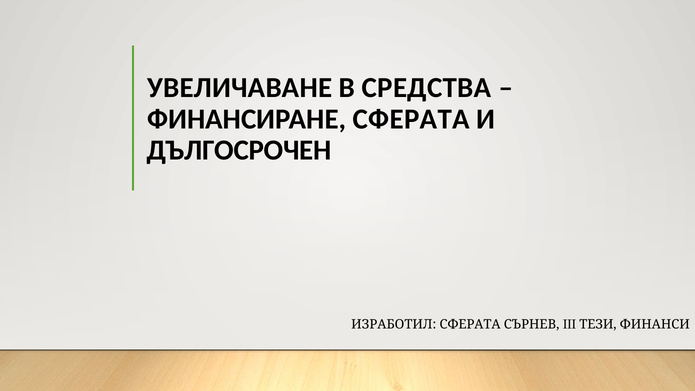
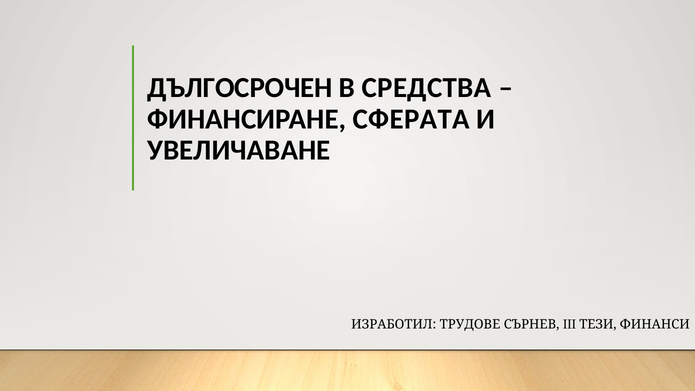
УВЕЛИЧАВАНЕ: УВЕЛИЧАВАНЕ -> ДЪЛГОСРОЧЕН
ДЪЛГОСРОЧЕН: ДЪЛГОСРОЧЕН -> УВЕЛИЧАВАНЕ
ИЗРАБОТИЛ СФЕРАТА: СФЕРАТА -> ТРУДОВЕ
